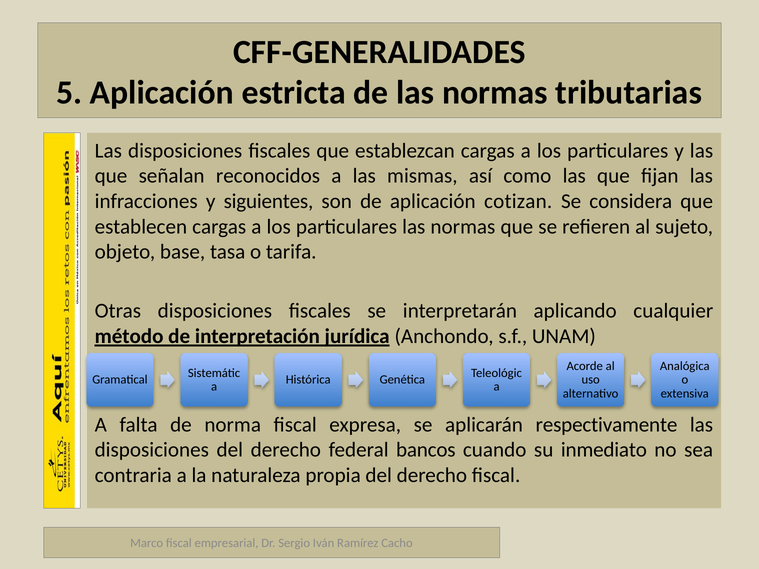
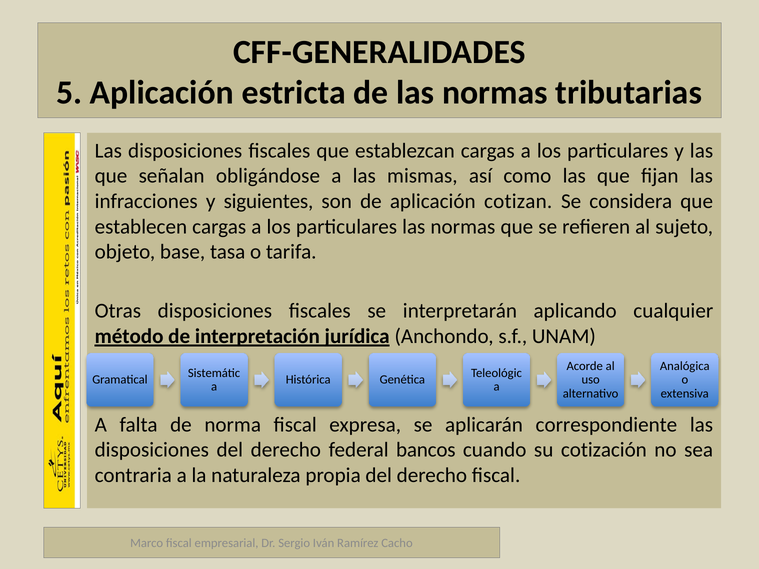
reconocidos: reconocidos -> obligándose
respectivamente: respectivamente -> correspondiente
inmediato: inmediato -> cotización
